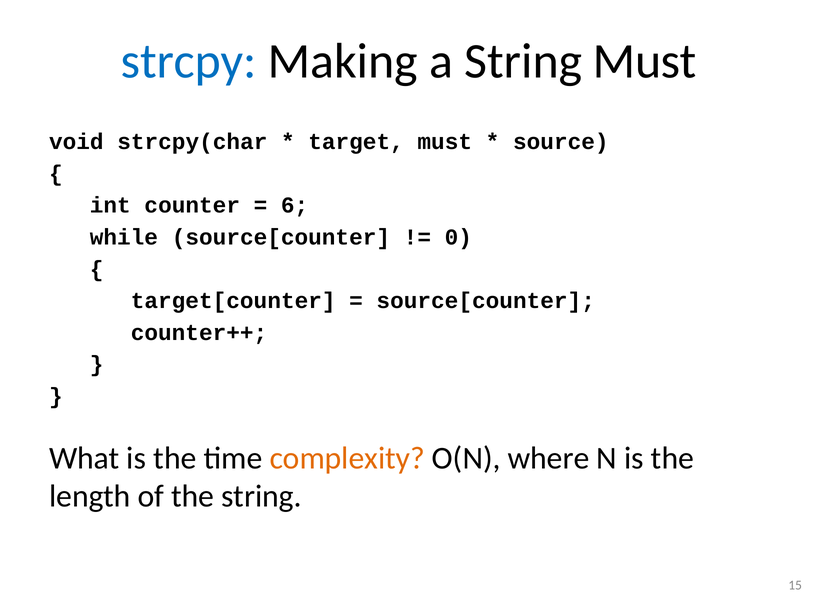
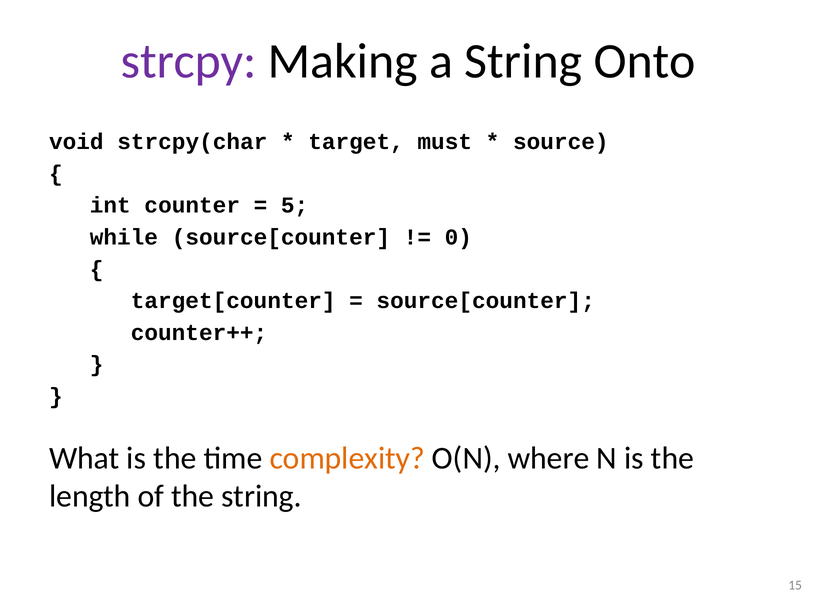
strcpy colour: blue -> purple
String Must: Must -> Onto
6: 6 -> 5
